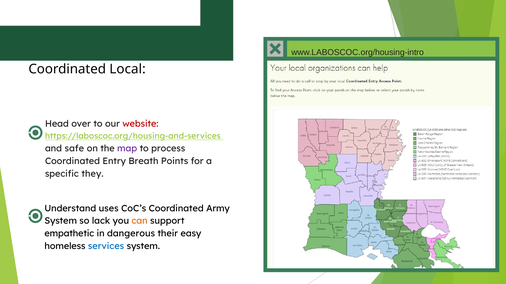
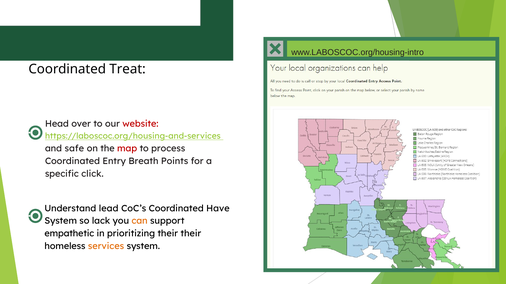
Local: Local -> Treat
map colour: purple -> red
they: they -> click
uses: uses -> lead
Army: Army -> Have
dangerous: dangerous -> prioritizing
their easy: easy -> their
services colour: blue -> orange
